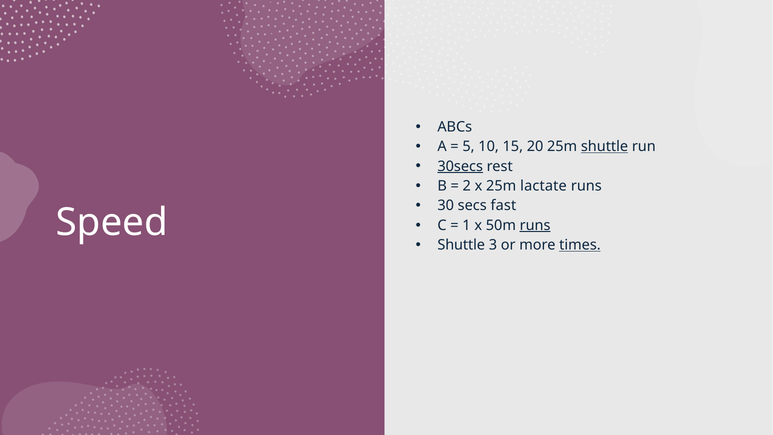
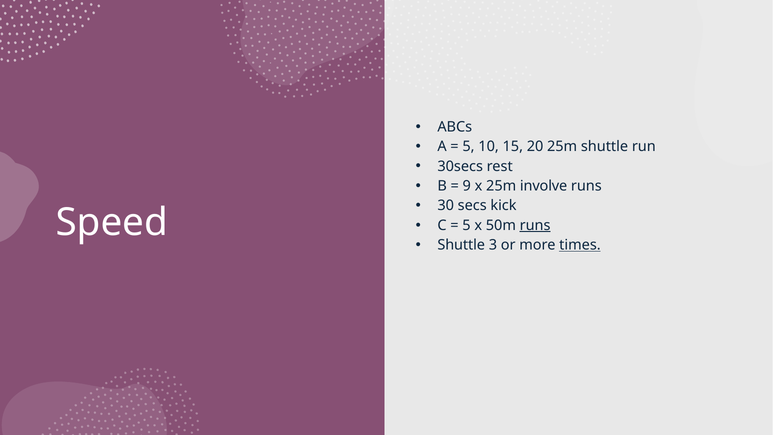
shuttle at (605, 146) underline: present -> none
30secs underline: present -> none
2: 2 -> 9
lactate: lactate -> involve
fast: fast -> kick
1 at (466, 225): 1 -> 5
